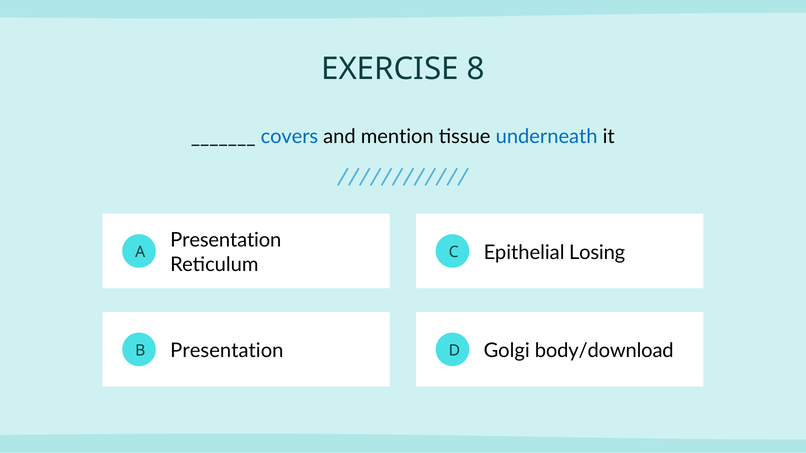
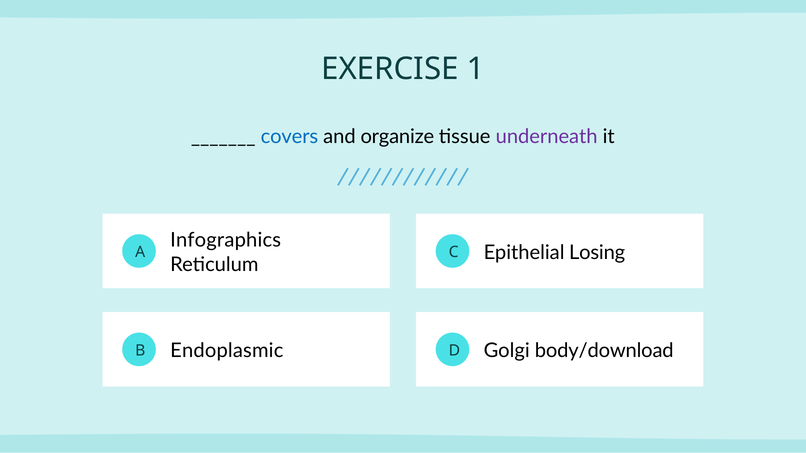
8: 8 -> 1
mention: mention -> organize
underneath colour: blue -> purple
Presentation at (226, 241): Presentation -> Infographics
B Presentation: Presentation -> Endoplasmic
